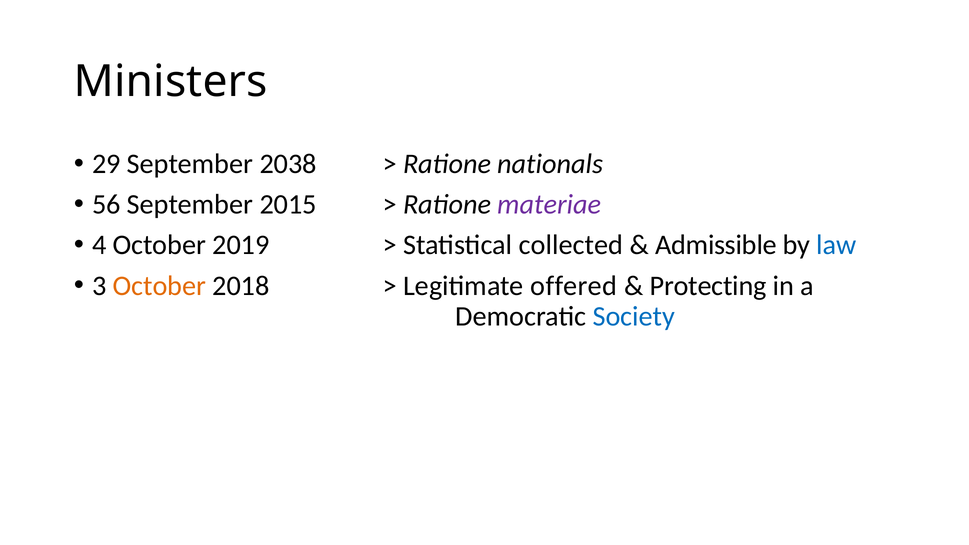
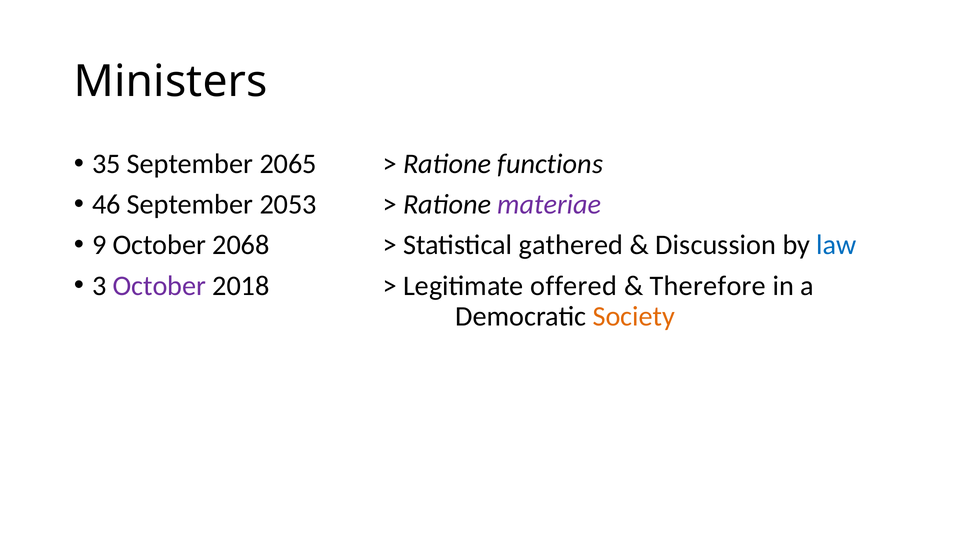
29: 29 -> 35
2038: 2038 -> 2065
nationals: nationals -> functions
56: 56 -> 46
2015: 2015 -> 2053
4: 4 -> 9
2019: 2019 -> 2068
collected: collected -> gathered
Admissible: Admissible -> Discussion
October at (159, 286) colour: orange -> purple
Protecting: Protecting -> Therefore
Society colour: blue -> orange
